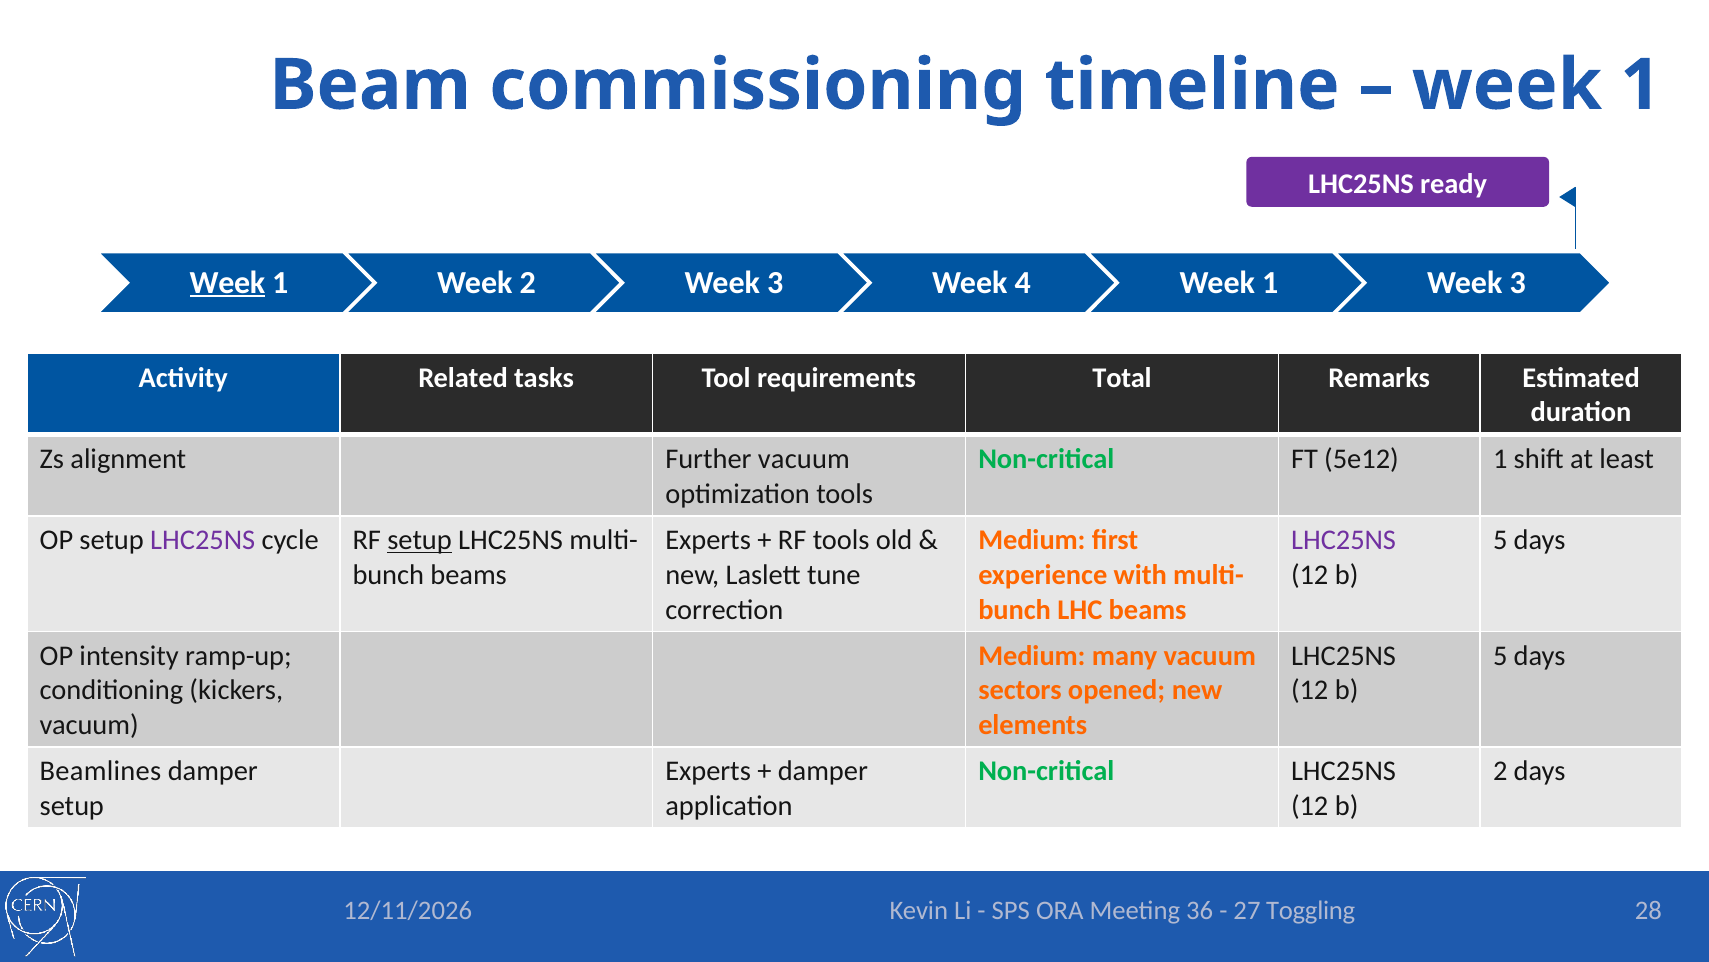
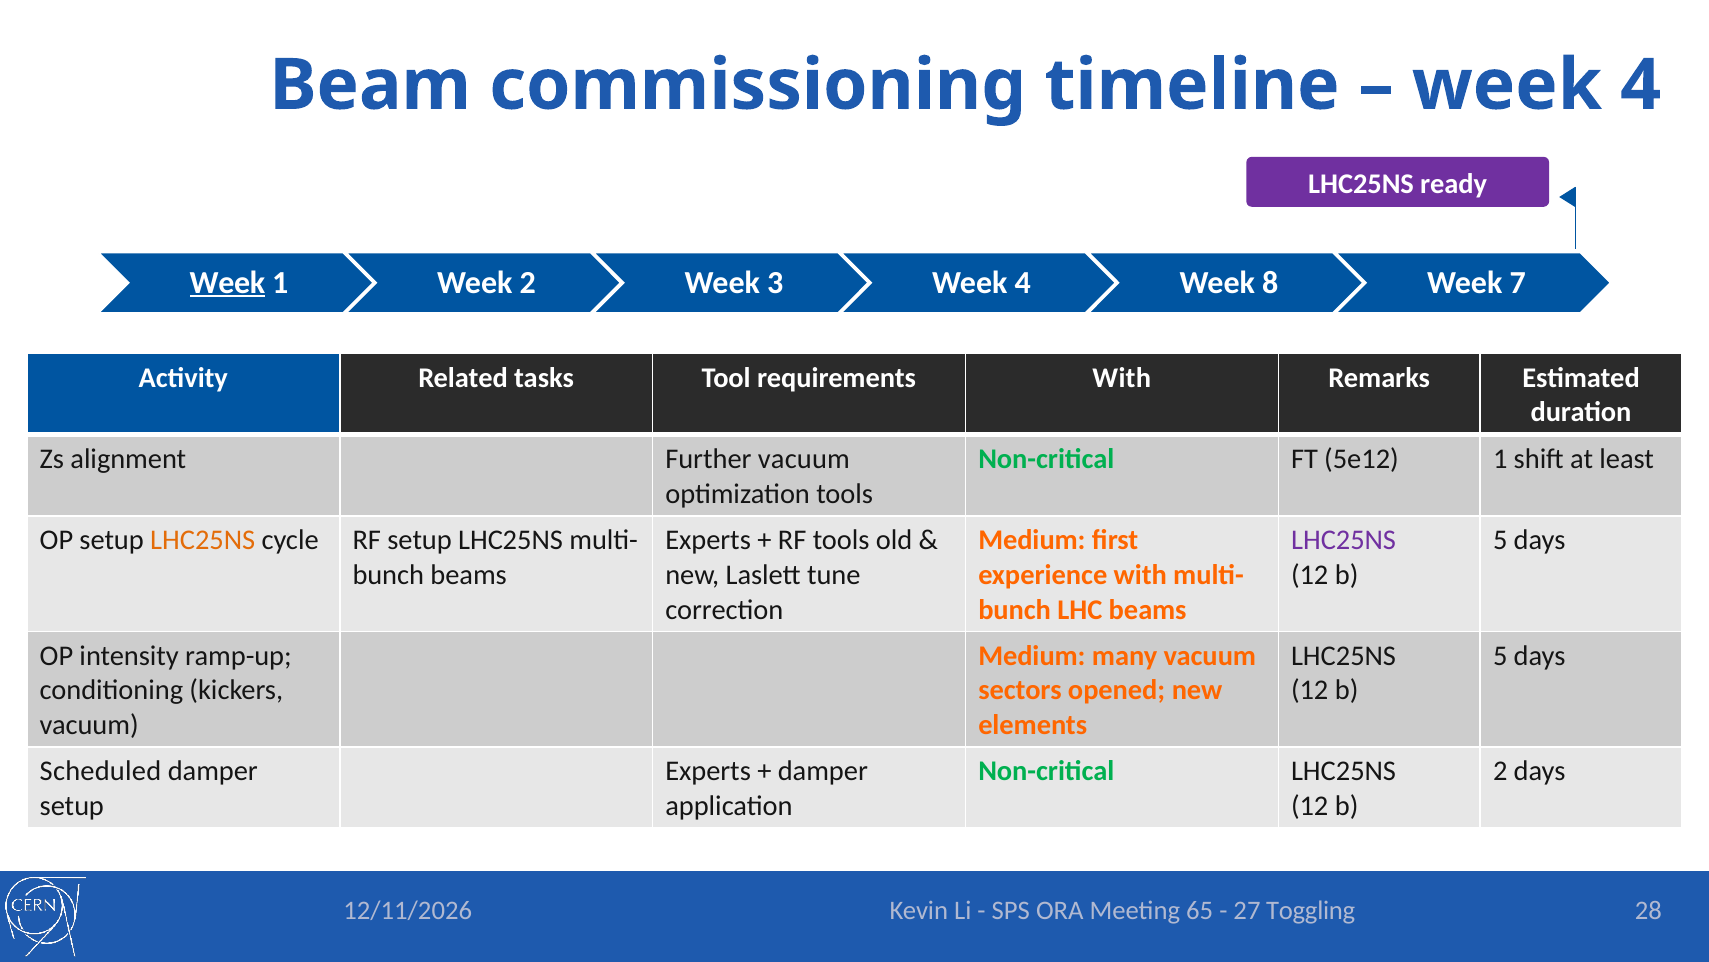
1 at (1641, 85): 1 -> 4
1 at (1270, 282): 1 -> 8
3 at (1518, 282): 3 -> 7
requirements Total: Total -> With
LHC25NS at (203, 540) colour: purple -> orange
setup at (420, 540) underline: present -> none
Beamlines: Beamlines -> Scheduled
36: 36 -> 65
